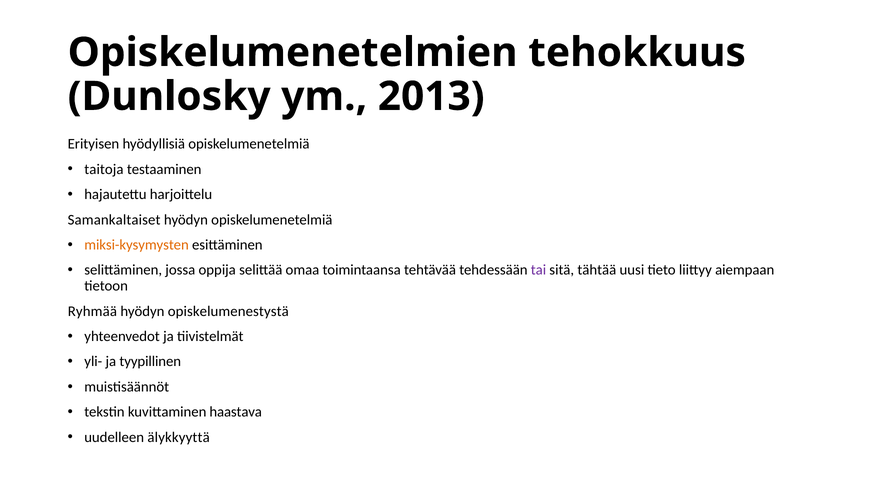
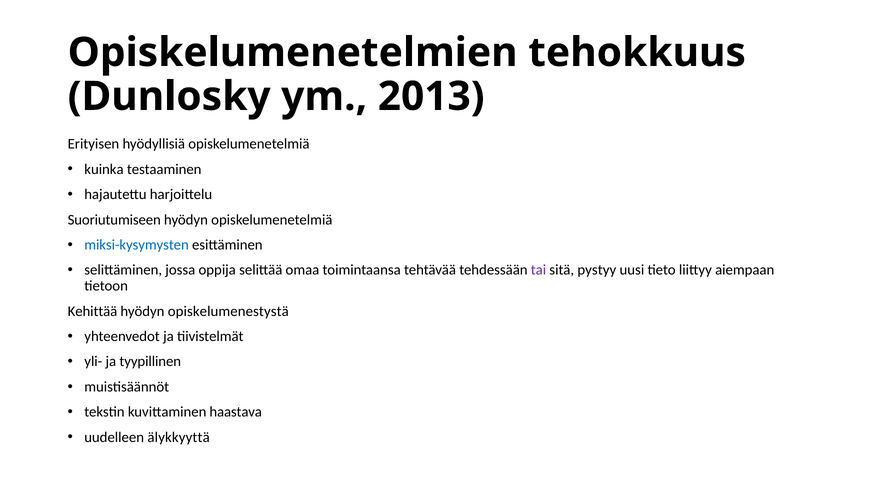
taitoja: taitoja -> kuinka
Samankaltaiset: Samankaltaiset -> Suoriutumiseen
miksi-kysymysten colour: orange -> blue
tähtää: tähtää -> pystyy
Ryhmää: Ryhmää -> Kehittää
